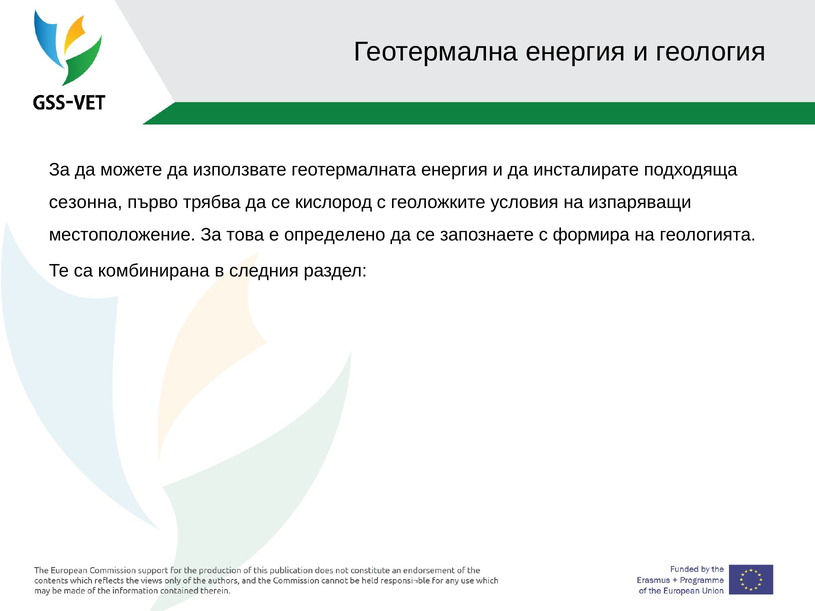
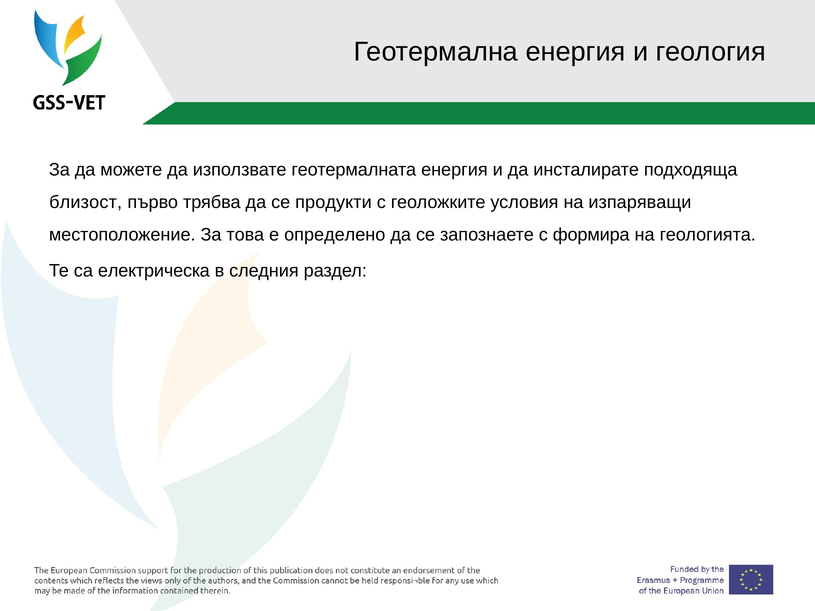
сезонна: сезонна -> близост
кислород: кислород -> продукти
комбинирана: комбинирана -> електрическа
